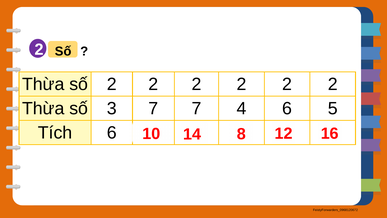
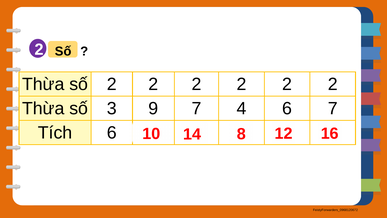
3 7: 7 -> 9
6 5: 5 -> 7
